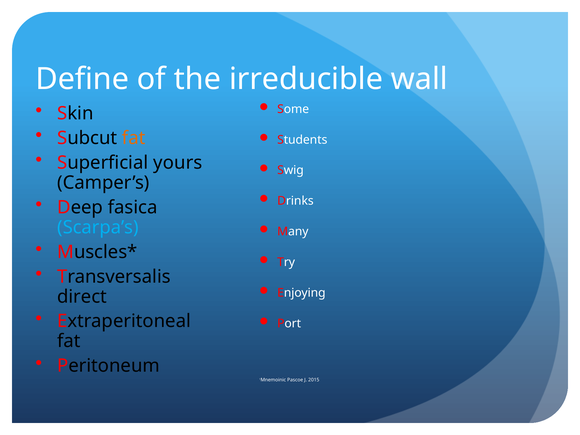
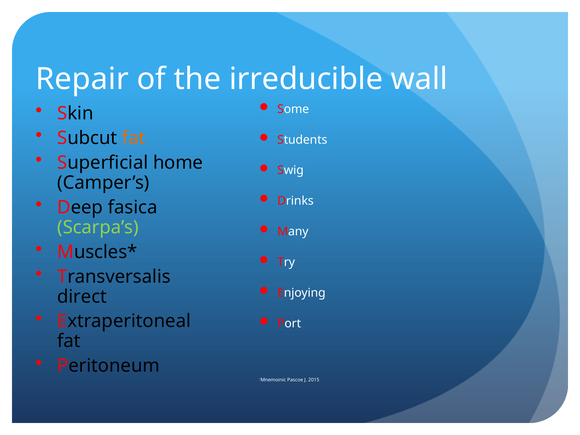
Define: Define -> Repair
yours: yours -> home
Scarpa’s colour: light blue -> light green
